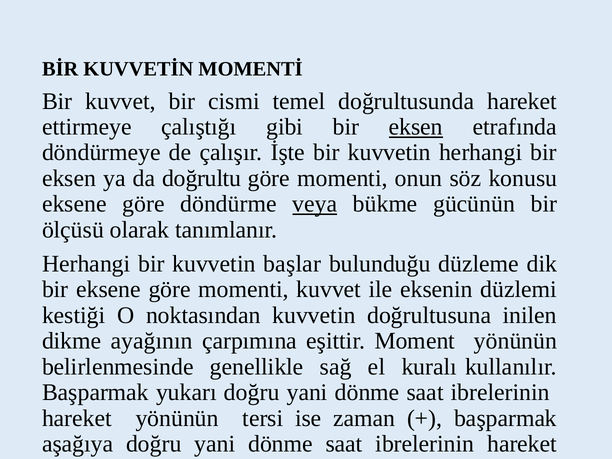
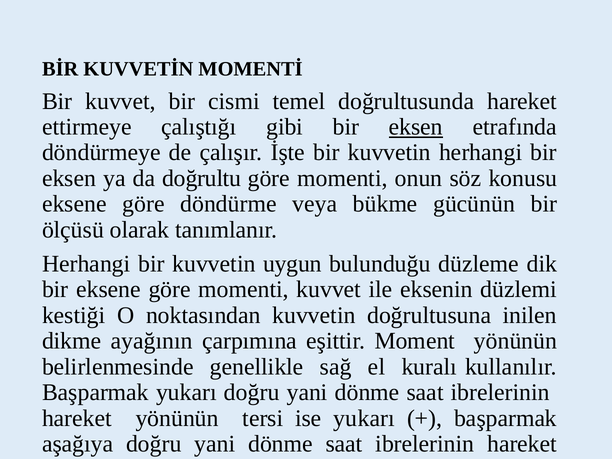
veya underline: present -> none
başlar: başlar -> uygun
ise zaman: zaman -> yukarı
